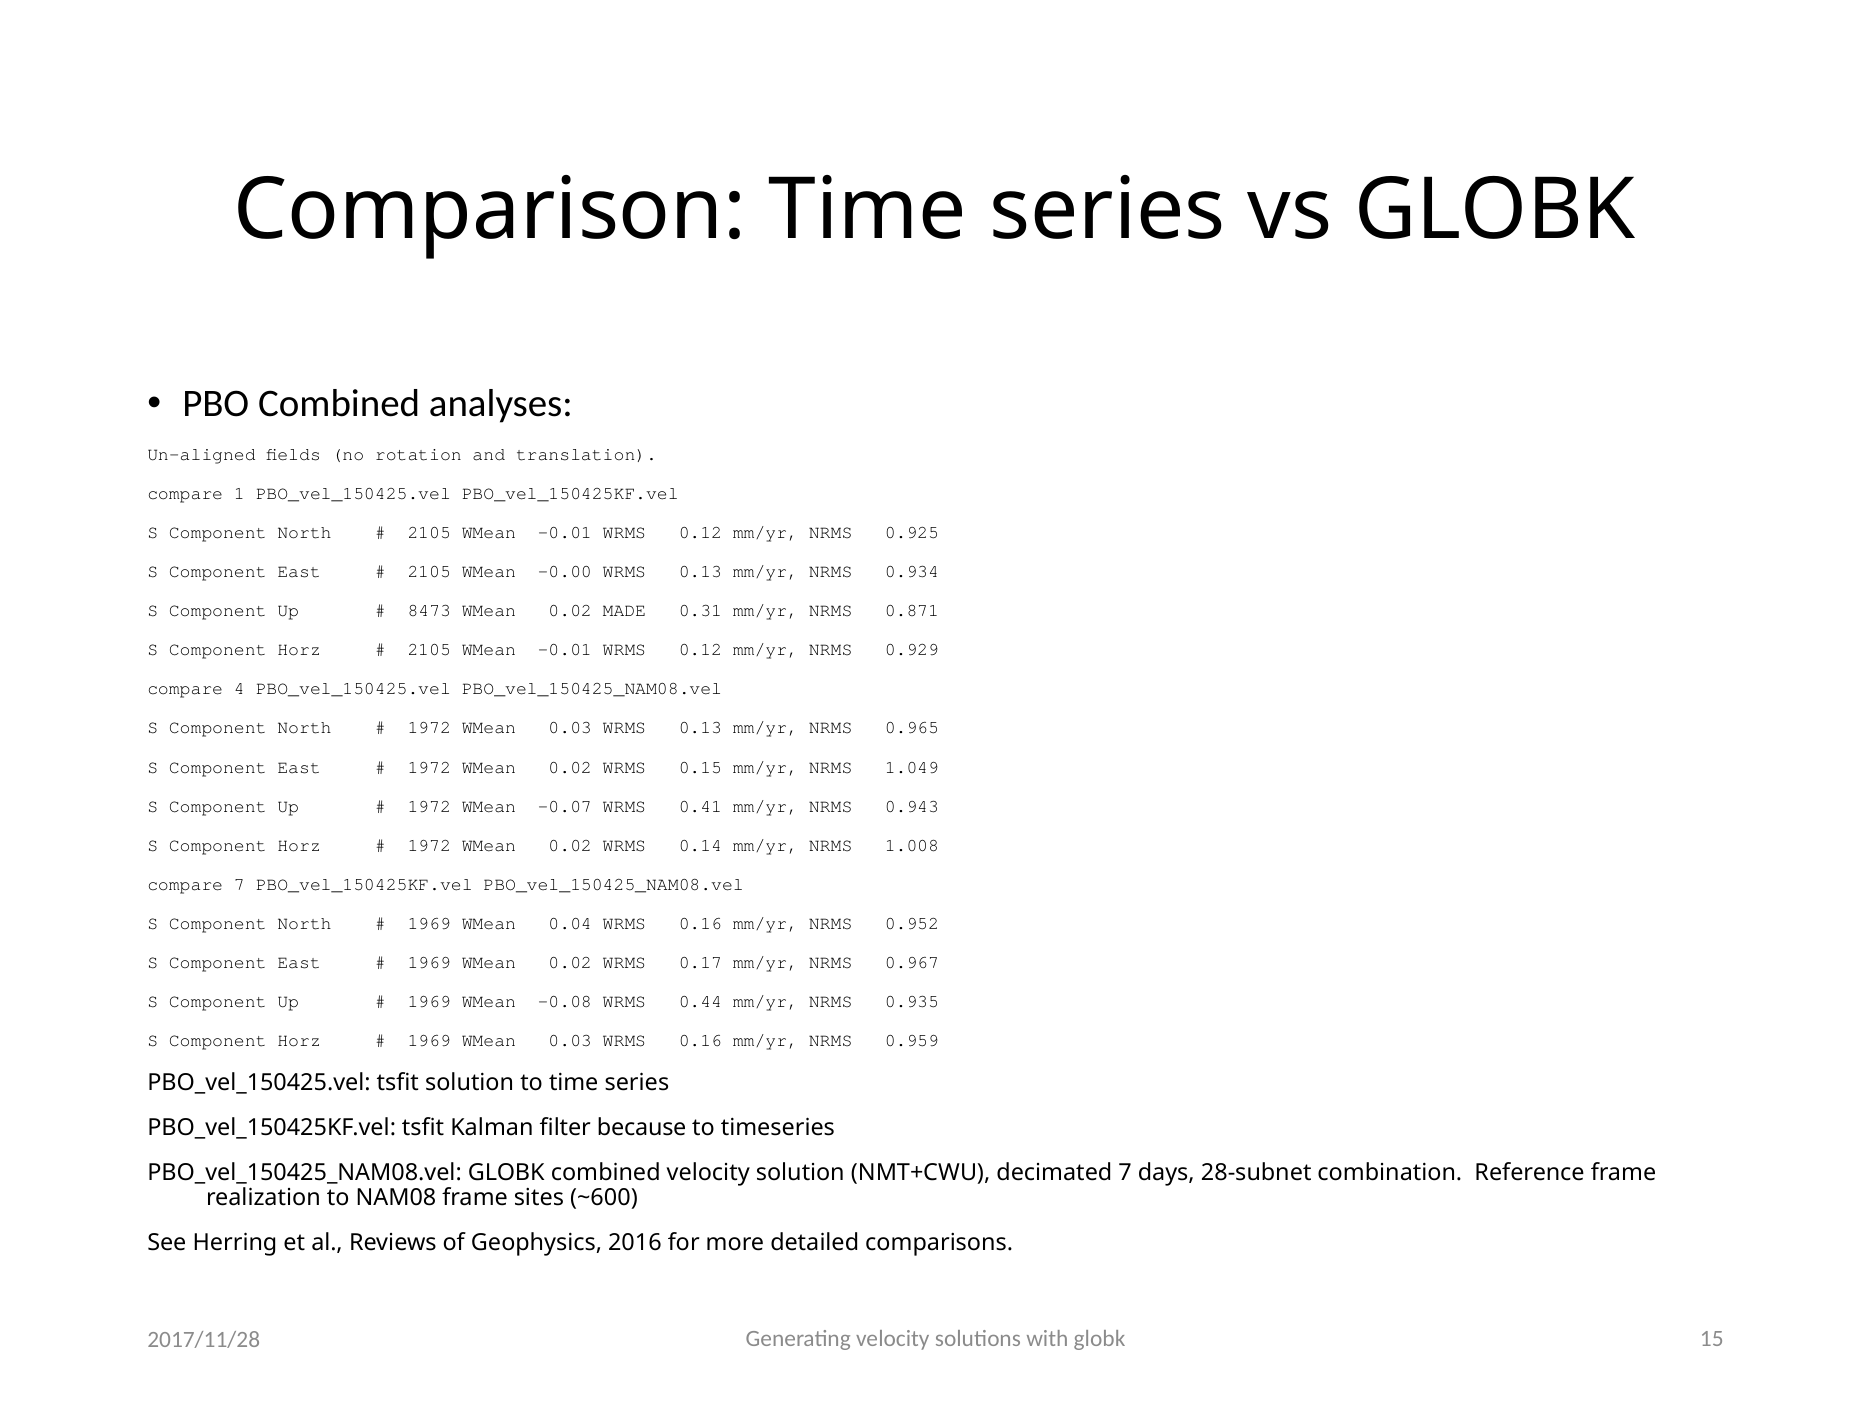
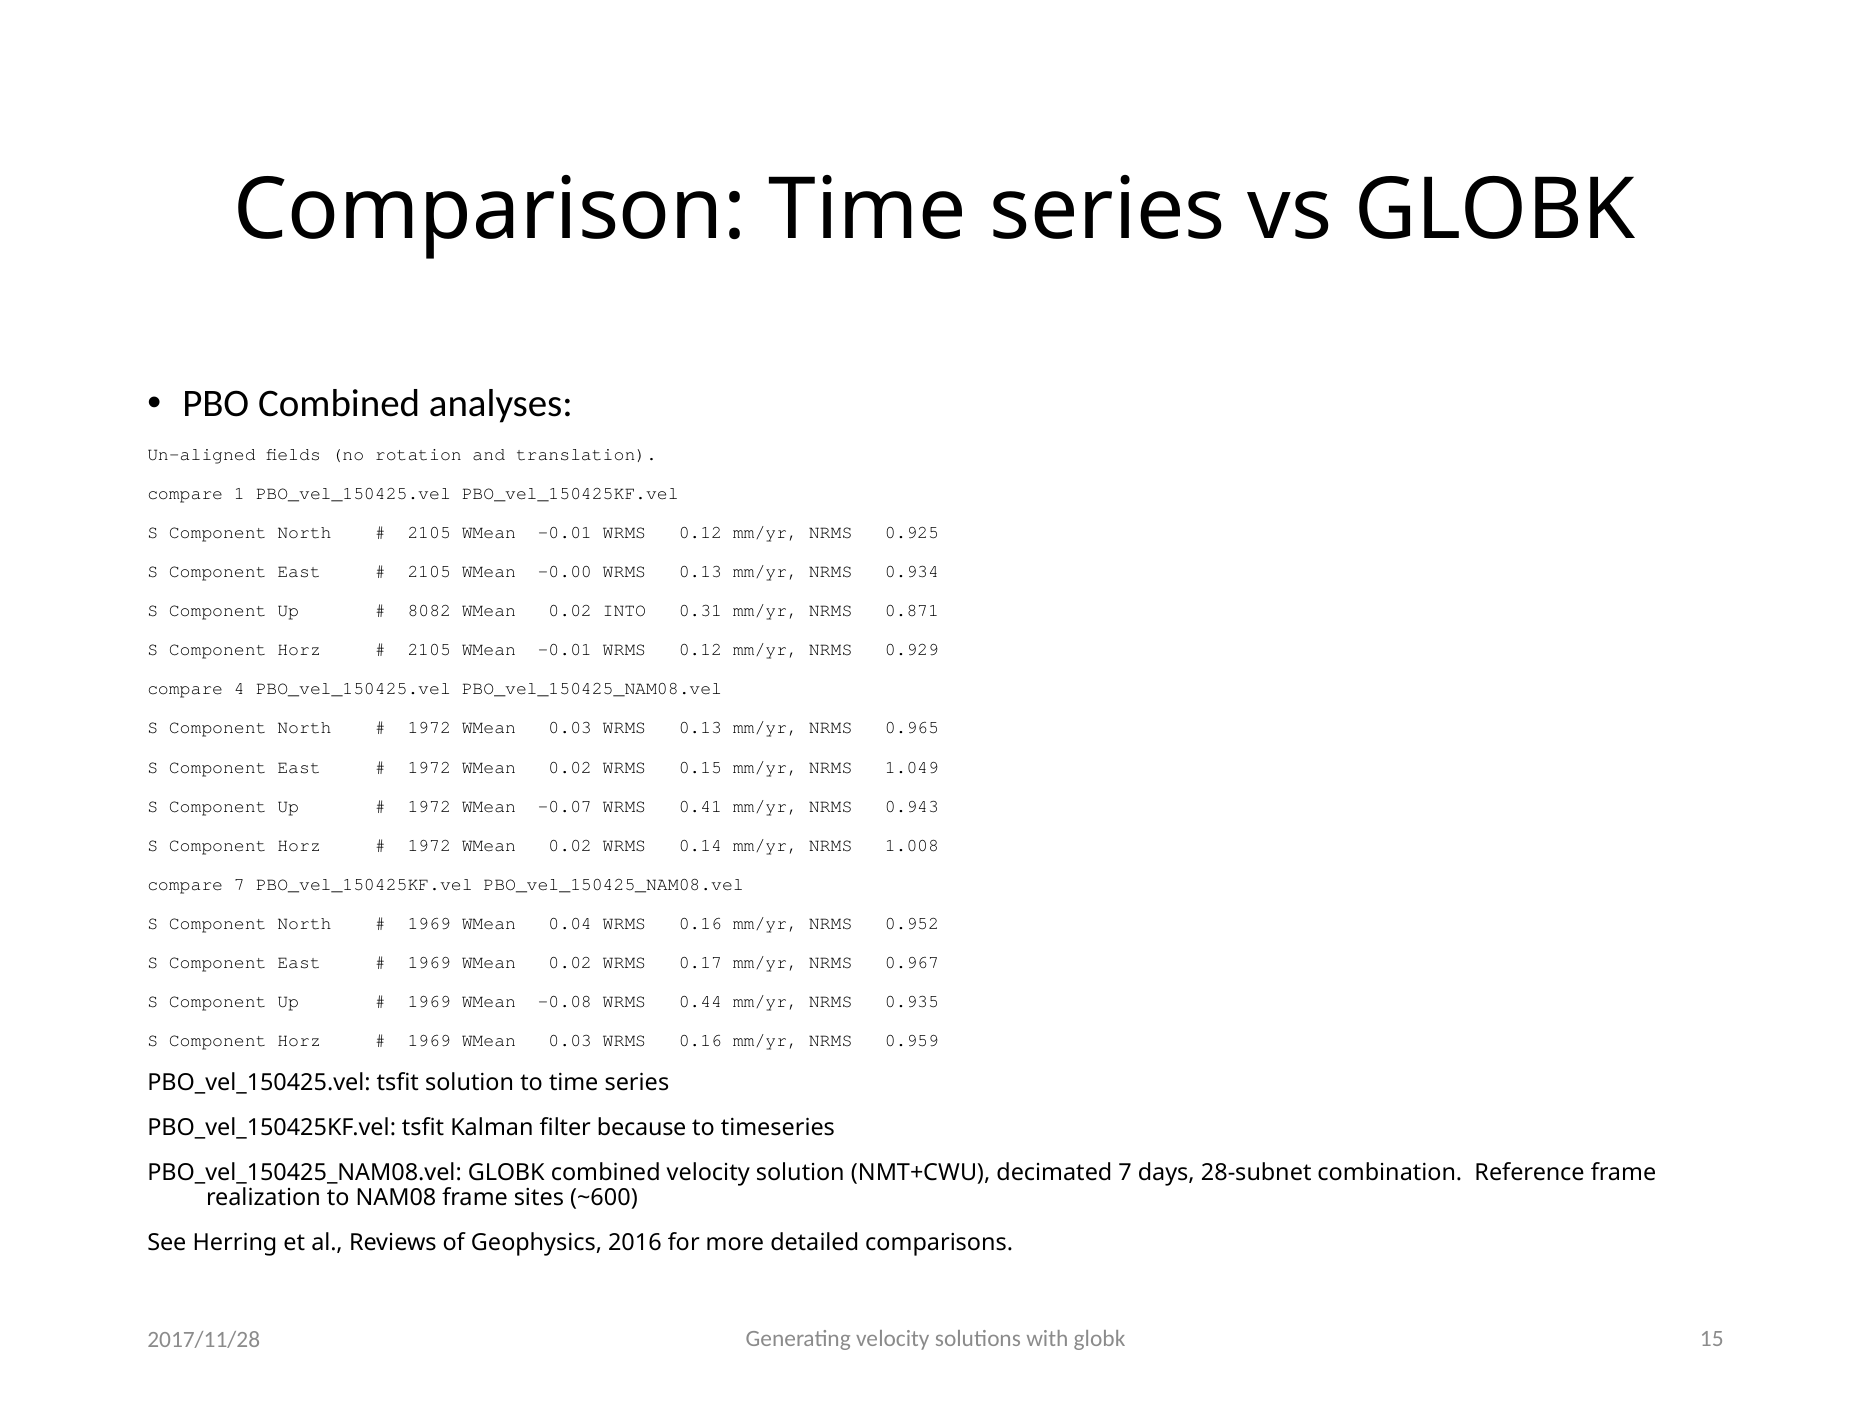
8473: 8473 -> 8082
MADE: MADE -> INTO
